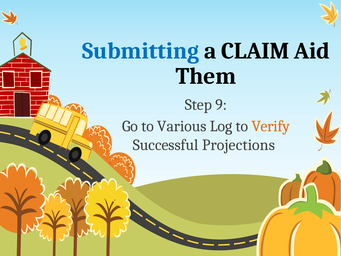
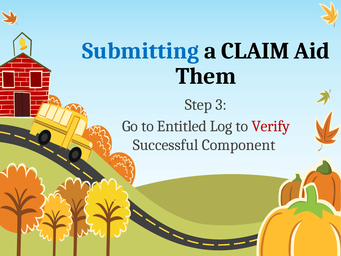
9: 9 -> 3
Various: Various -> Entitled
Verify colour: orange -> red
Projections: Projections -> Component
